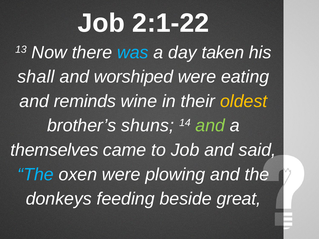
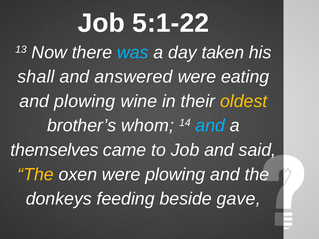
2:1-22: 2:1-22 -> 5:1-22
worshiped: worshiped -> answered
and reminds: reminds -> plowing
shuns: shuns -> whom
and at (210, 126) colour: light green -> light blue
The at (36, 175) colour: light blue -> yellow
great: great -> gave
